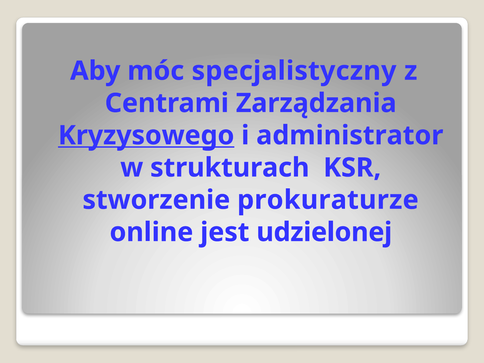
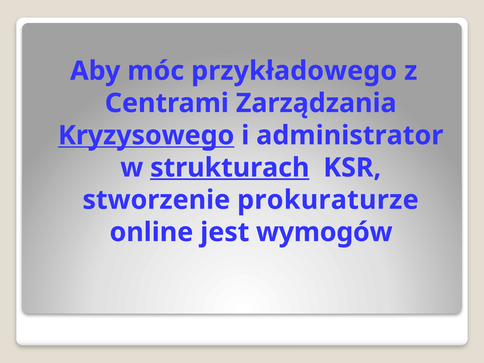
specjalistyczny: specjalistyczny -> przykładowego
strukturach underline: none -> present
udzielonej: udzielonej -> wymogów
